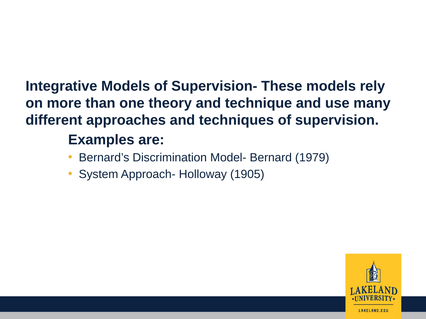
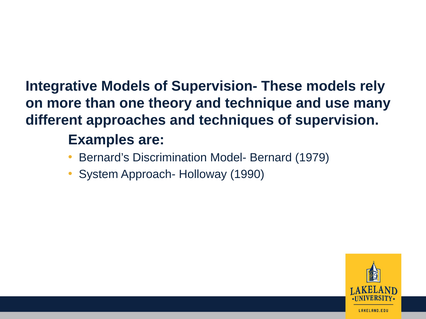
1905: 1905 -> 1990
